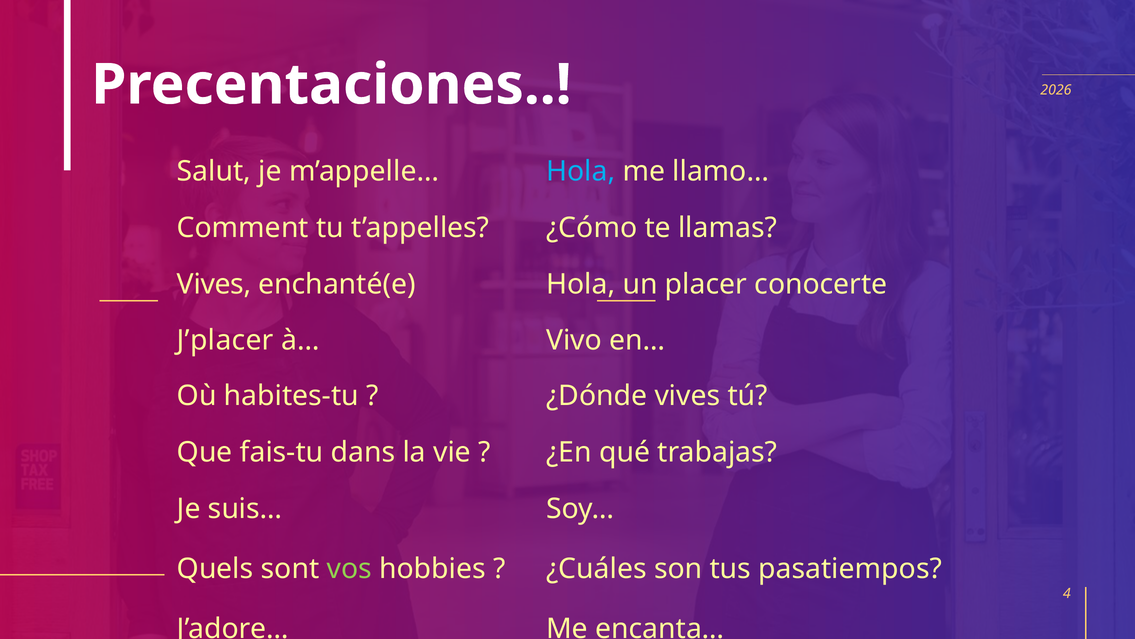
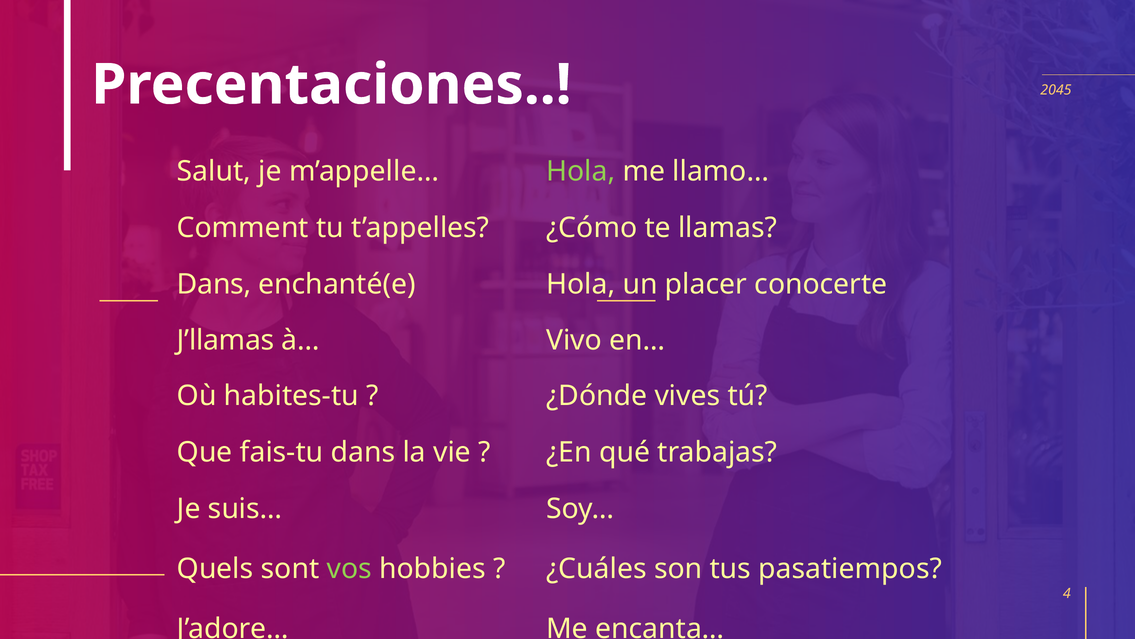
2026: 2026 -> 2045
Hola at (581, 171) colour: light blue -> light green
Vives at (214, 284): Vives -> Dans
J’placer: J’placer -> J’llamas
